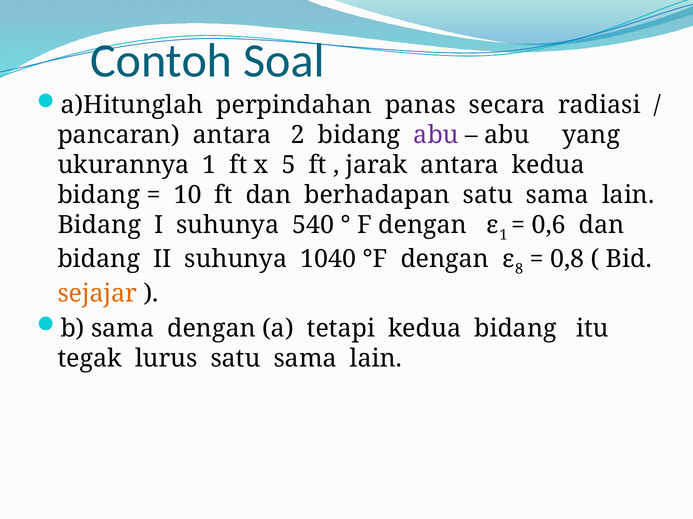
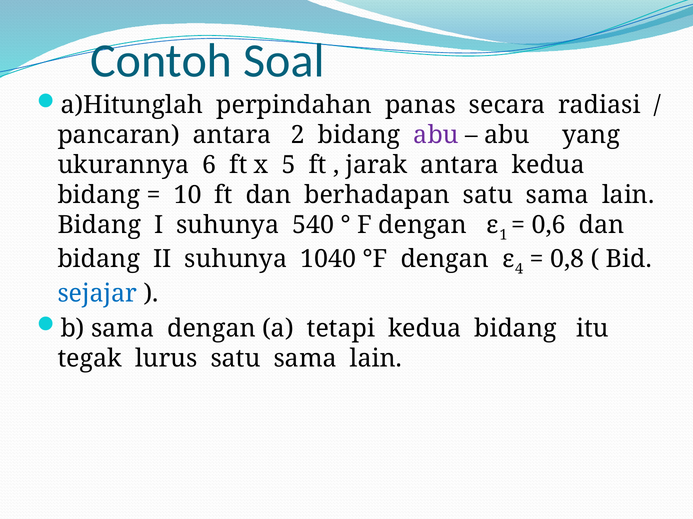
ukurannya 1: 1 -> 6
8: 8 -> 4
sejajar colour: orange -> blue
